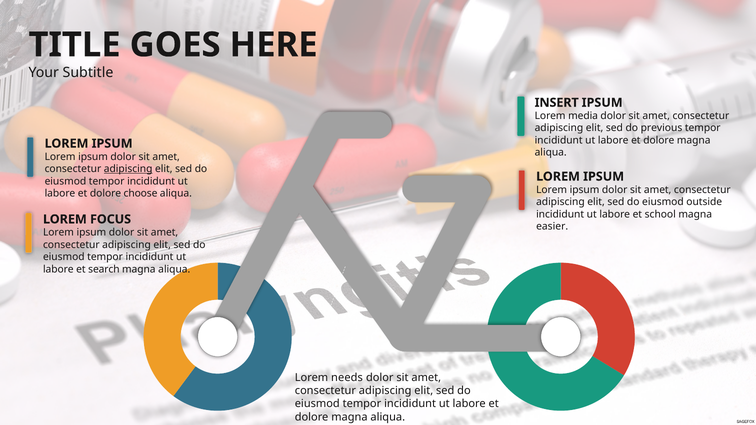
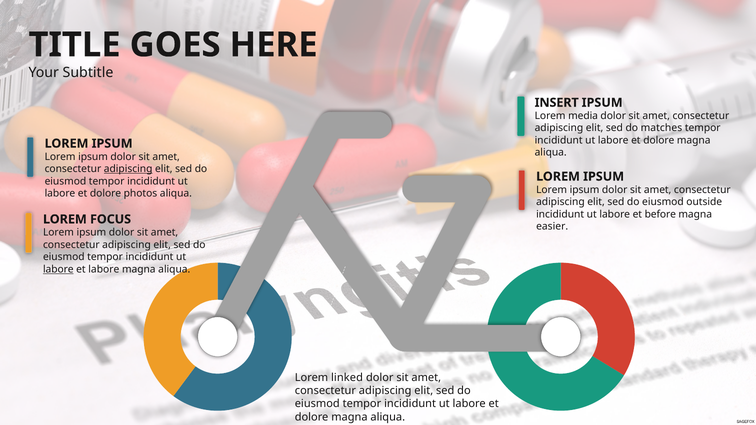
previous: previous -> matches
choose: choose -> photos
school: school -> before
labore at (58, 269) underline: none -> present
et search: search -> labore
needs: needs -> linked
